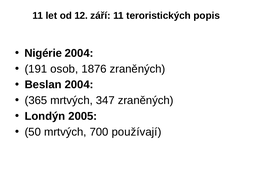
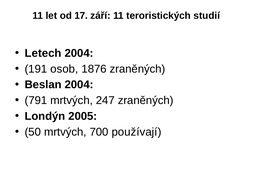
12: 12 -> 17
popis: popis -> studií
Nigérie: Nigérie -> Letech
365: 365 -> 791
347: 347 -> 247
